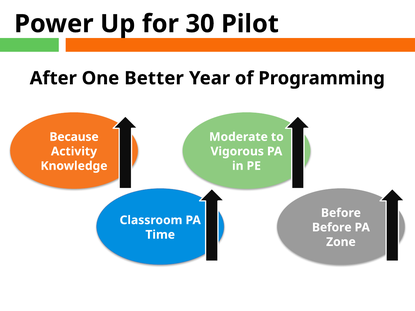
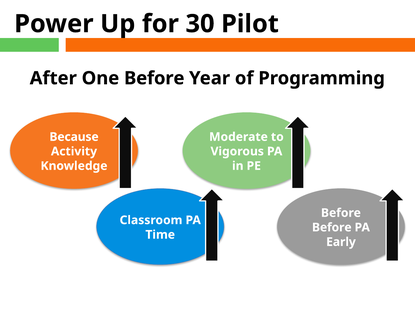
One Better: Better -> Before
Zone: Zone -> Early
